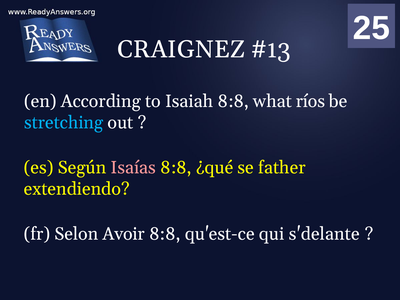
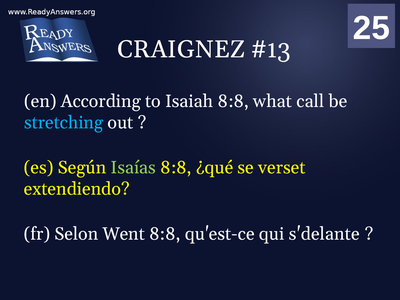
ríos: ríos -> call
Isaías colour: pink -> light green
father: father -> verset
Avoir: Avoir -> Went
